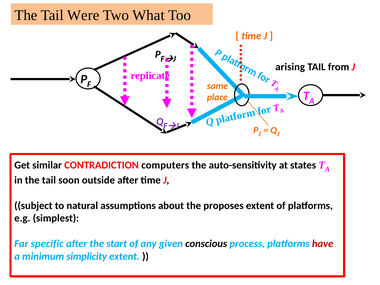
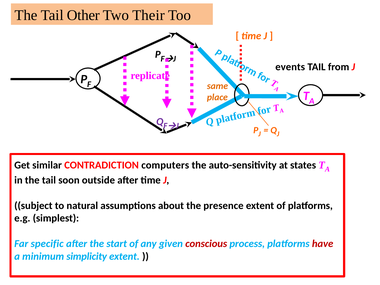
Were: Were -> Other
What: What -> Their
arising: arising -> events
proposes: proposes -> presence
conscious colour: black -> red
